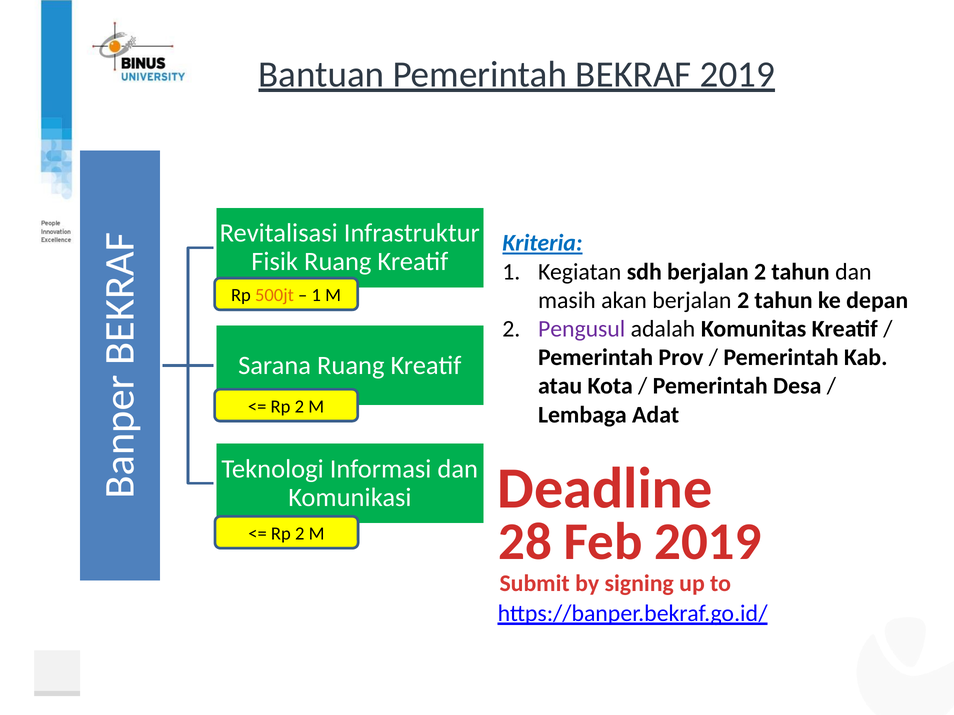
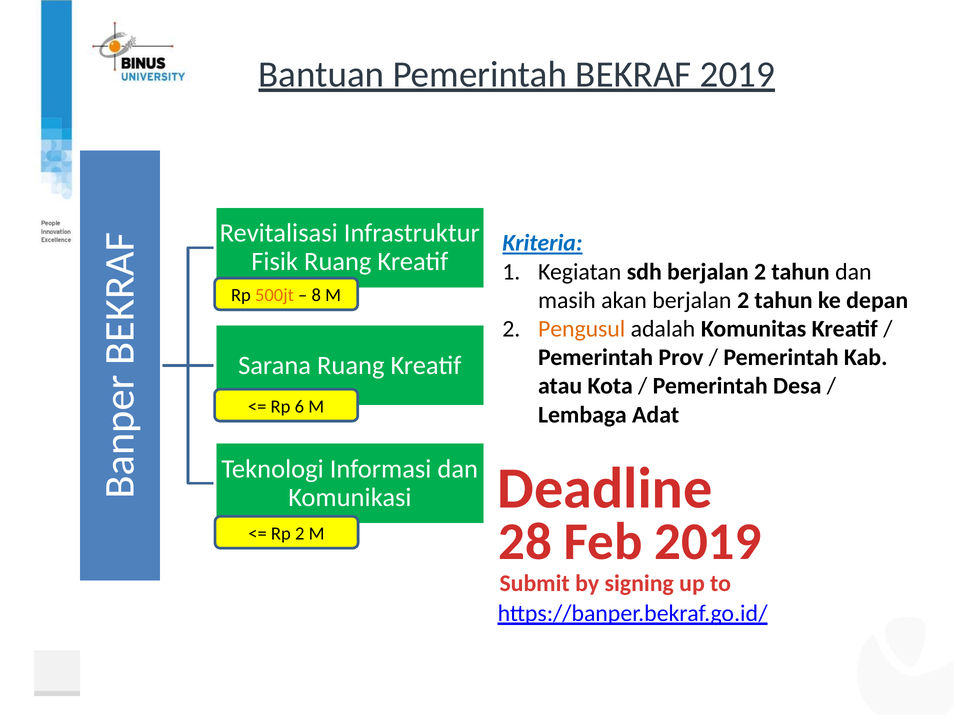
1 at (316, 295): 1 -> 8
Pengusul colour: purple -> orange
2 at (299, 407): 2 -> 6
